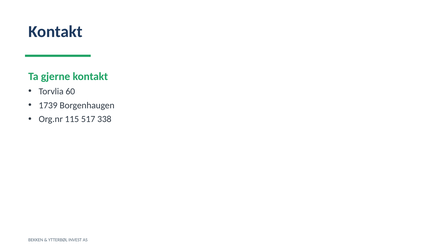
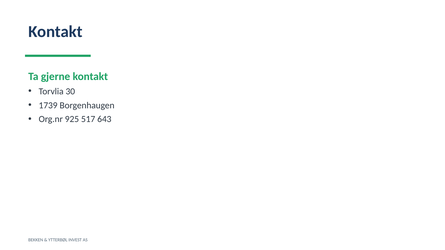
60: 60 -> 30
115: 115 -> 925
338: 338 -> 643
